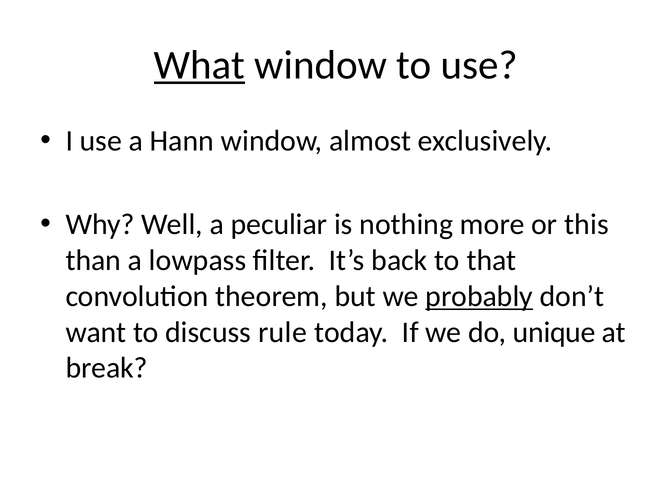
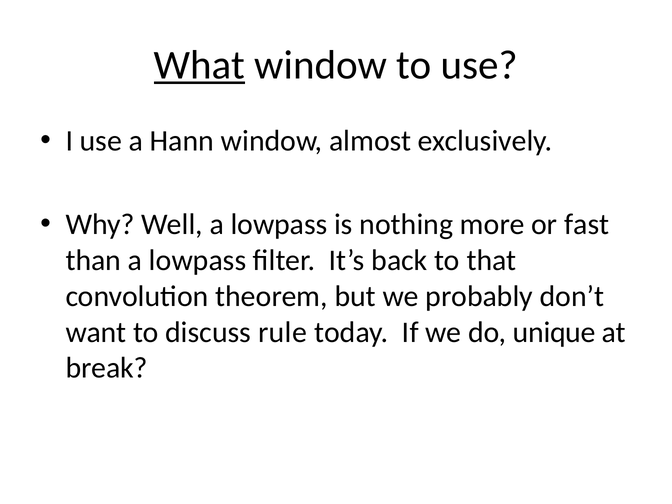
Well a peculiar: peculiar -> lowpass
this: this -> fast
probably underline: present -> none
